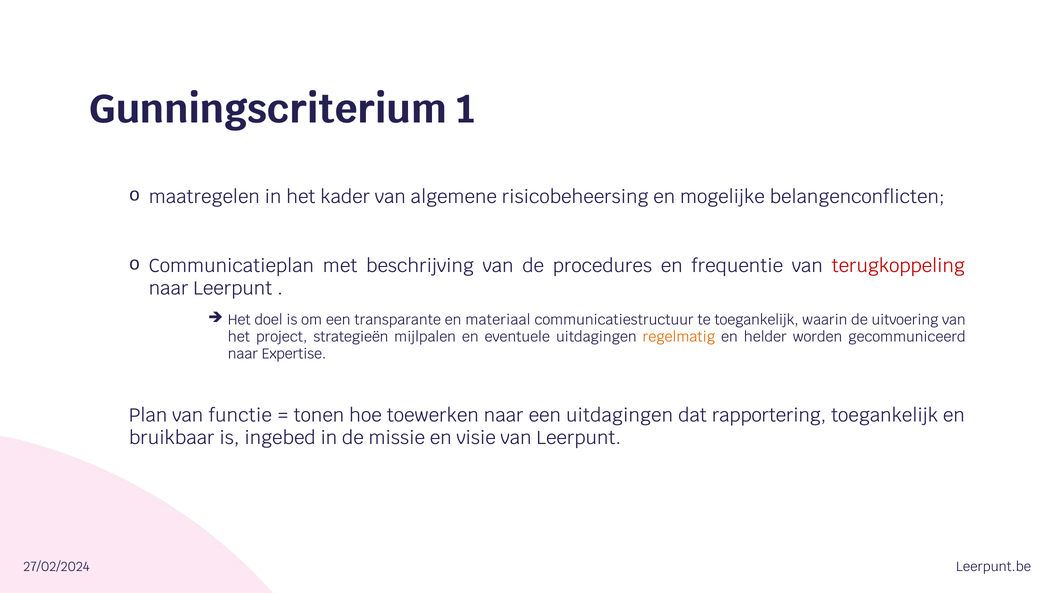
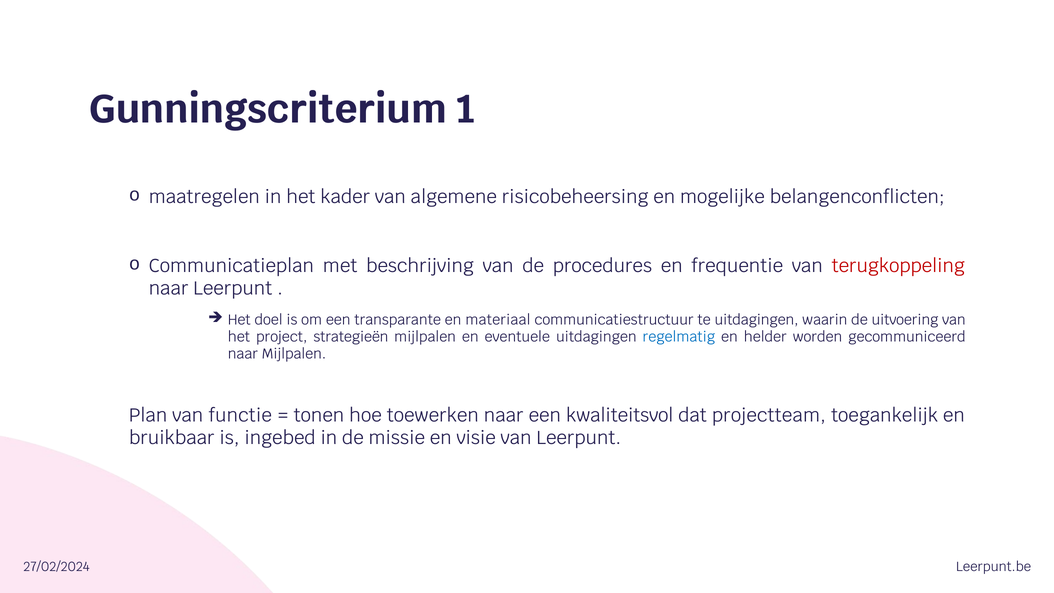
te toegankelijk: toegankelijk -> uitdagingen
regelmatig colour: orange -> blue
naar Expertise: Expertise -> Mijlpalen
een uitdagingen: uitdagingen -> kwaliteitsvol
rapportering: rapportering -> projectteam
